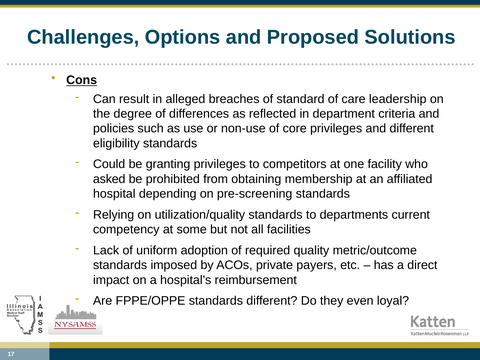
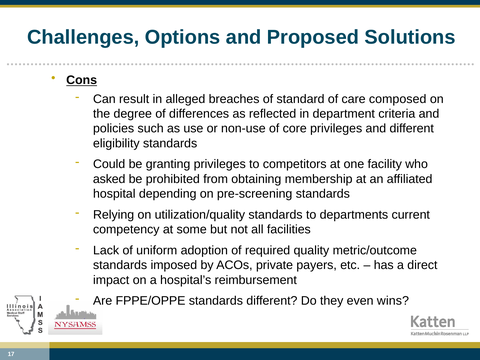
leadership: leadership -> composed
loyal: loyal -> wins
